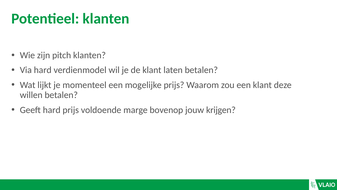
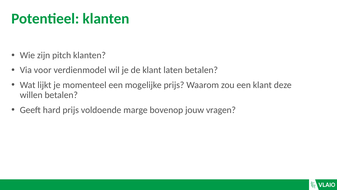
Via hard: hard -> voor
krijgen: krijgen -> vragen
